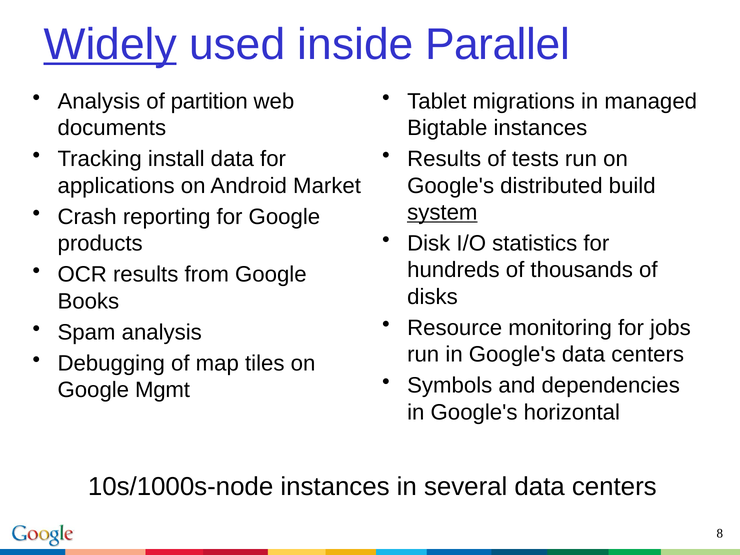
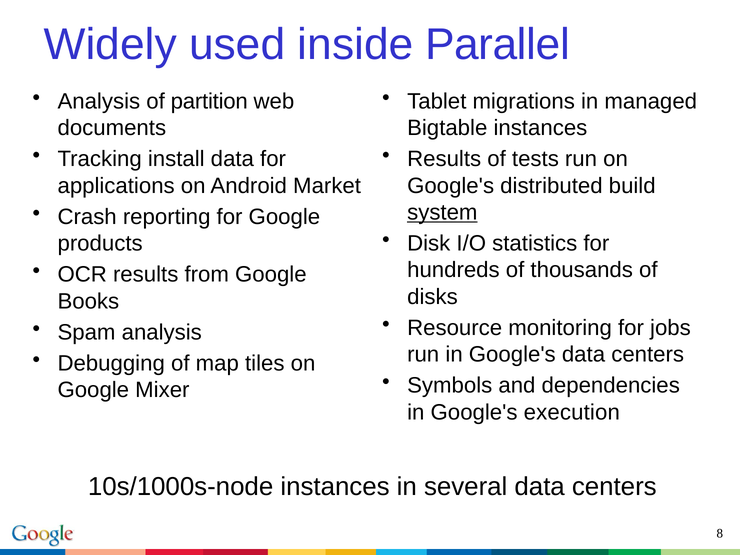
Widely underline: present -> none
Mgmt: Mgmt -> Mixer
horizontal: horizontal -> execution
